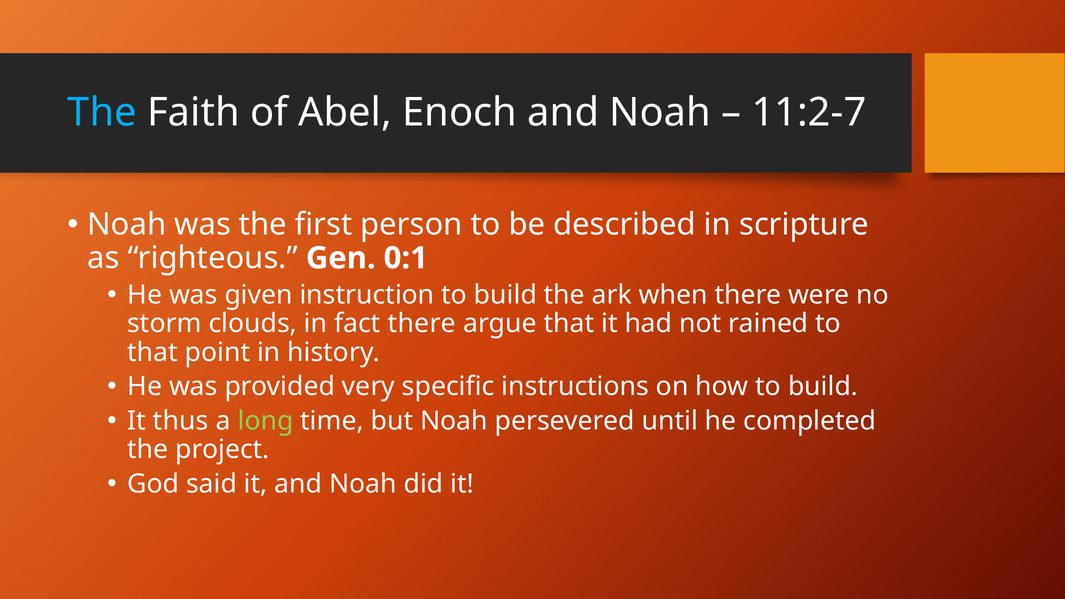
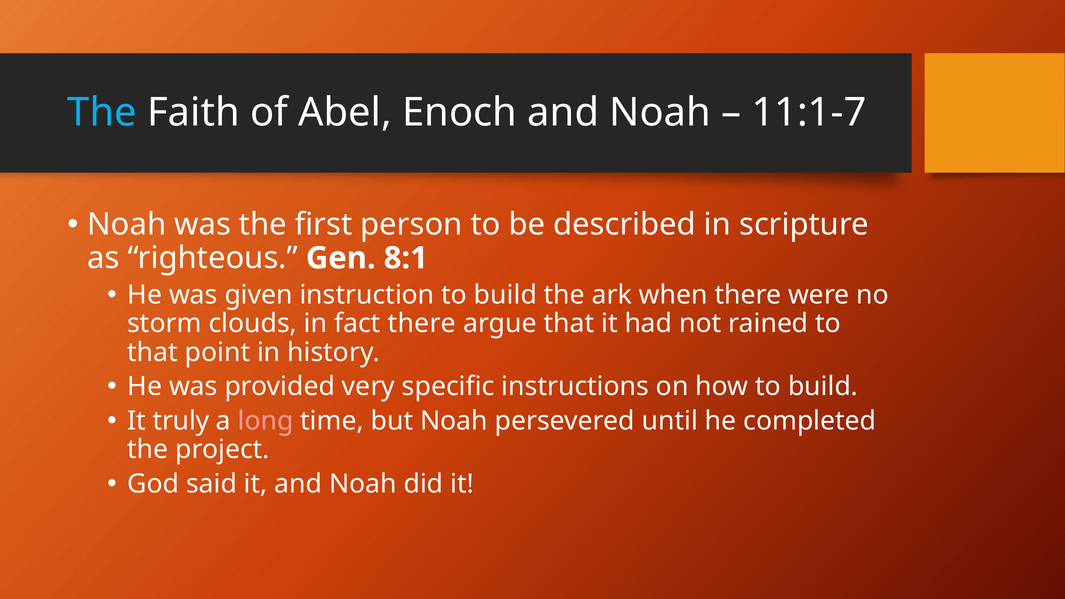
11:2-7: 11:2-7 -> 11:1-7
0:1: 0:1 -> 8:1
thus: thus -> truly
long colour: light green -> pink
